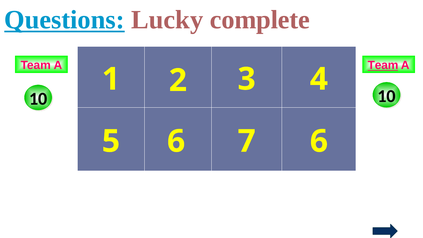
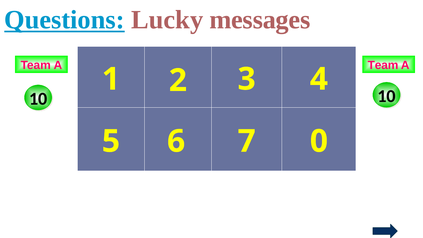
complete: complete -> messages
Team at (383, 65) underline: present -> none
7 6: 6 -> 0
